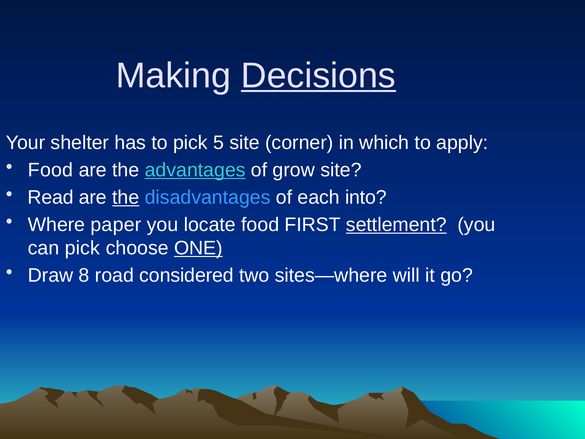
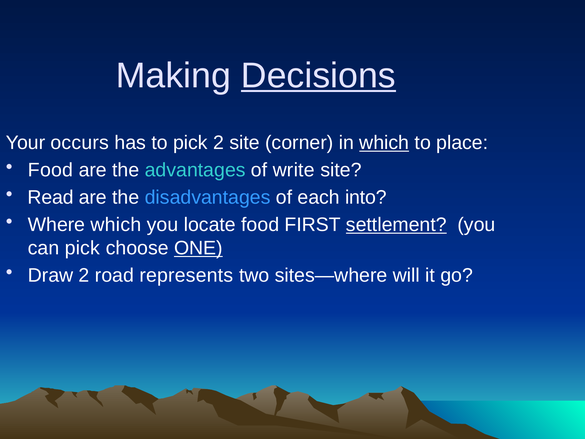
shelter: shelter -> occurs
pick 5: 5 -> 2
which at (384, 143) underline: none -> present
apply: apply -> place
advantages underline: present -> none
grow: grow -> write
the at (126, 197) underline: present -> none
Where paper: paper -> which
Draw 8: 8 -> 2
considered: considered -> represents
